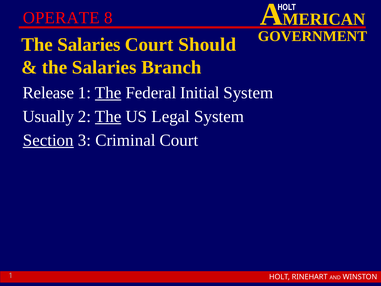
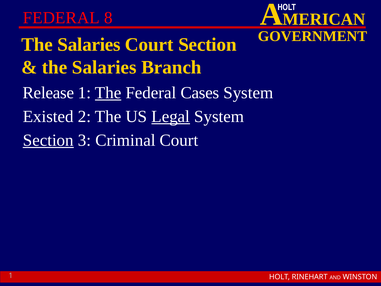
OPERATE at (61, 18): OPERATE -> FEDERAL
Court Should: Should -> Section
Initial: Initial -> Cases
Usually: Usually -> Existed
The at (108, 116) underline: present -> none
Legal underline: none -> present
